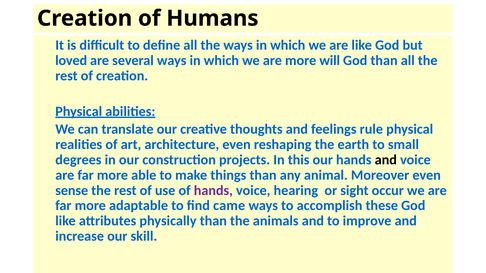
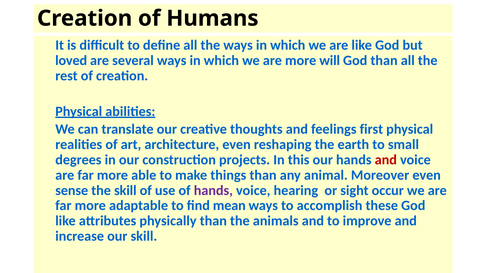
rule: rule -> first
and at (386, 160) colour: black -> red
rest at (125, 191): rest -> skill
came: came -> mean
